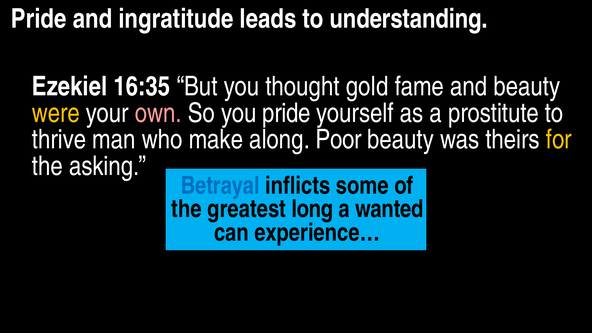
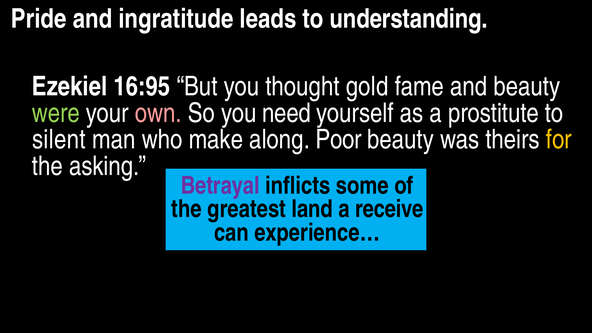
16:35: 16:35 -> 16:95
were colour: yellow -> light green
you pride: pride -> need
thrive: thrive -> silent
Betrayal colour: blue -> purple
long: long -> land
wanted: wanted -> receive
